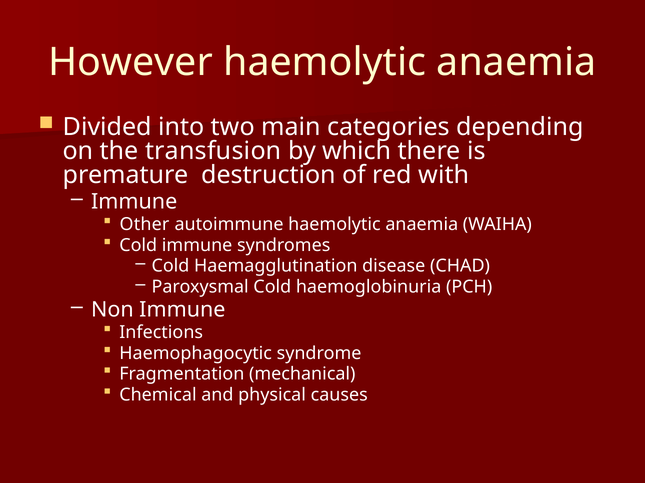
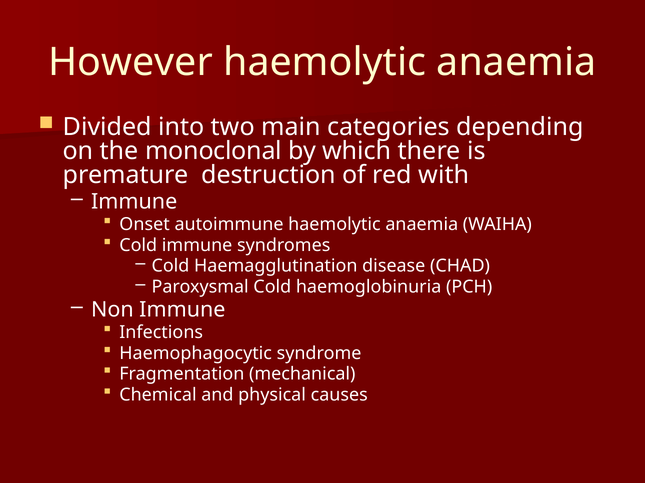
transfusion: transfusion -> monoclonal
Other: Other -> Onset
